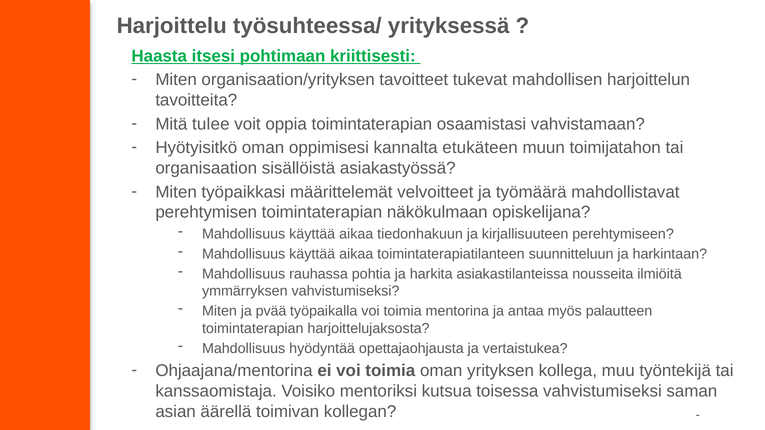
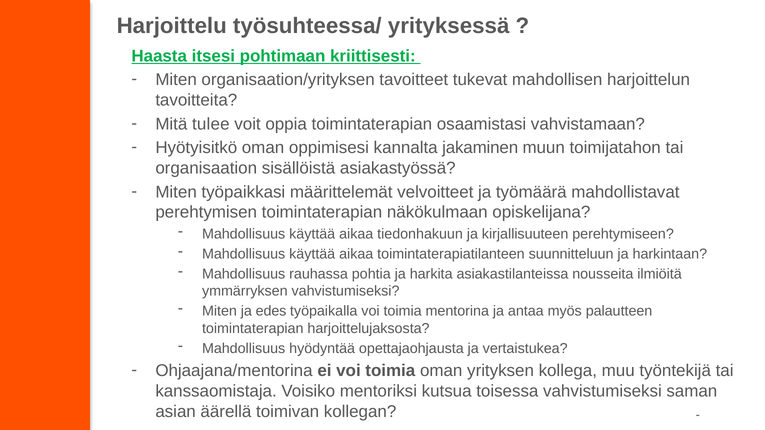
etukäteen: etukäteen -> jakaminen
pvää: pvää -> edes
